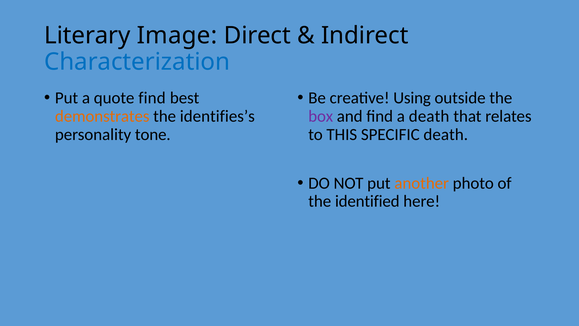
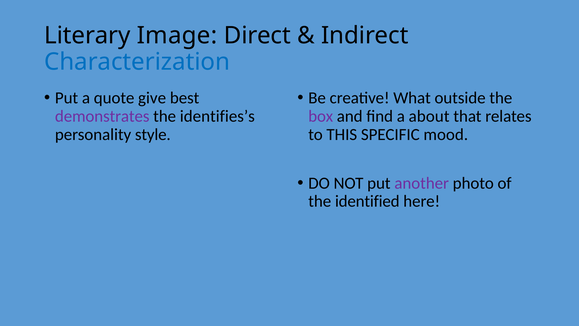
quote find: find -> give
Using: Using -> What
demonstrates colour: orange -> purple
a death: death -> about
tone: tone -> style
SPECIFIC death: death -> mood
another colour: orange -> purple
